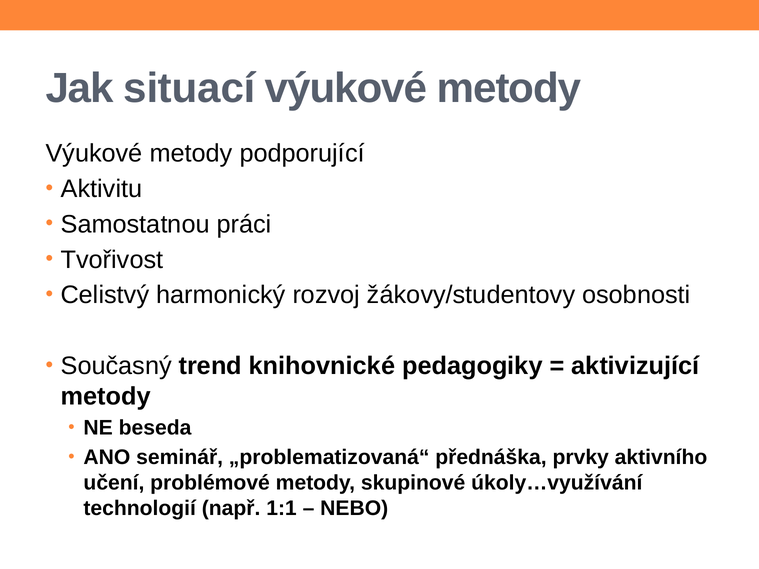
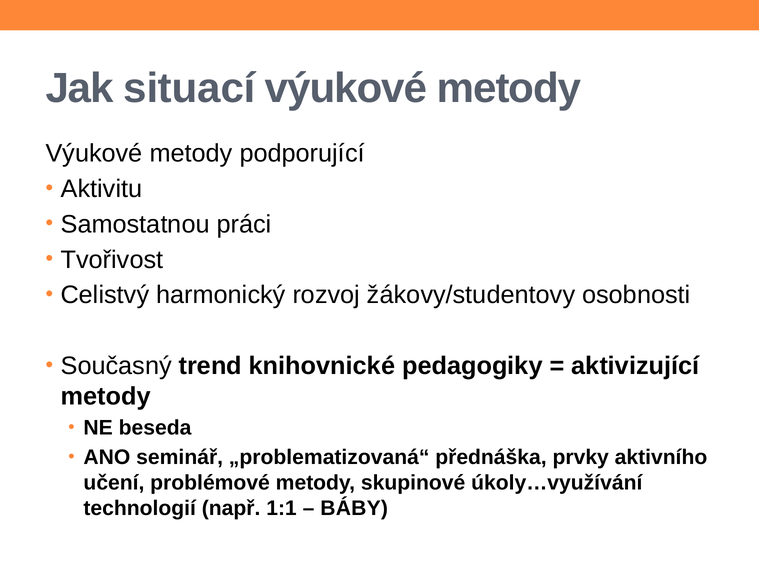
NEBO: NEBO -> BÁBY
